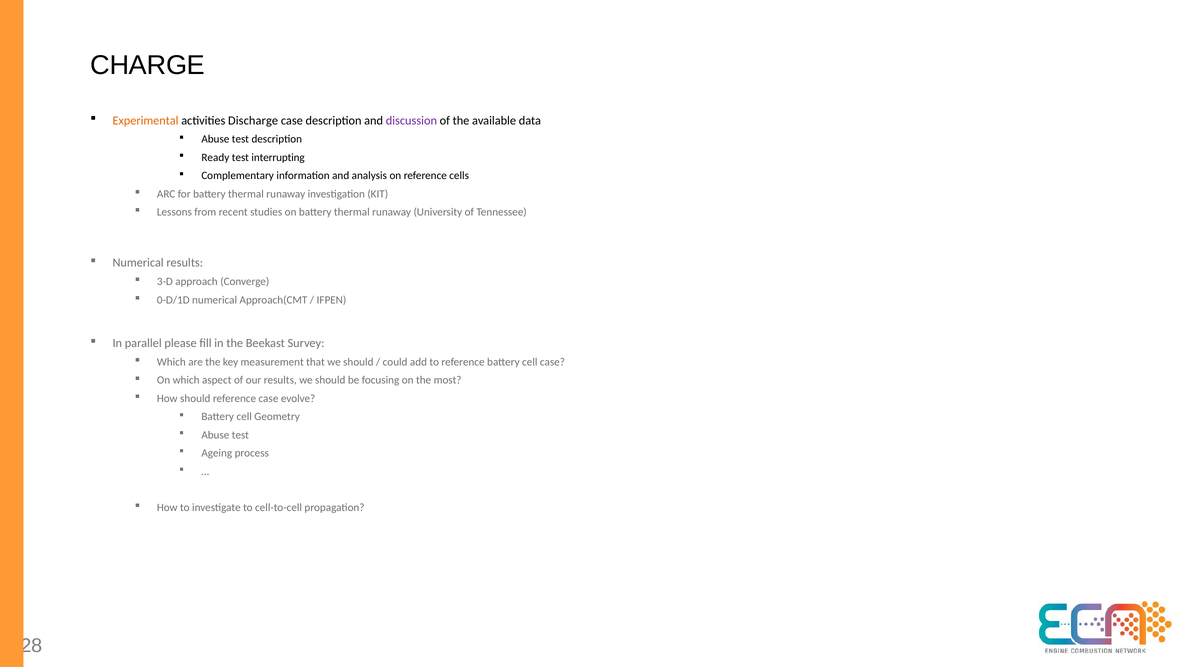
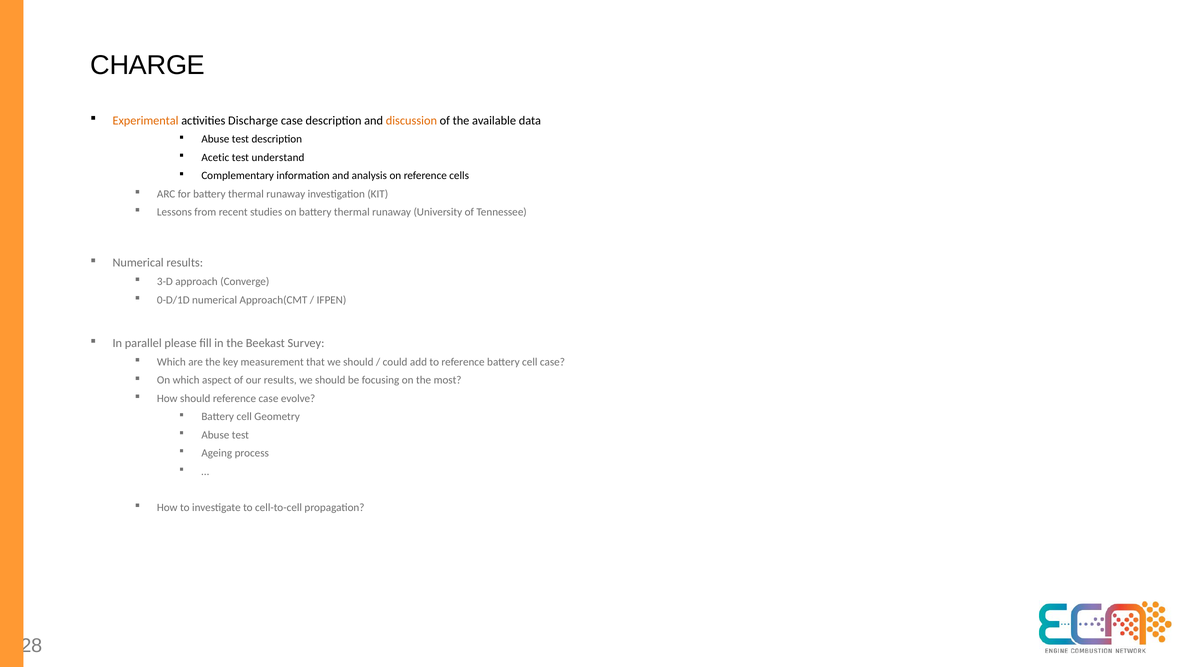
discussion colour: purple -> orange
Ready: Ready -> Acetic
interrupting: interrupting -> understand
